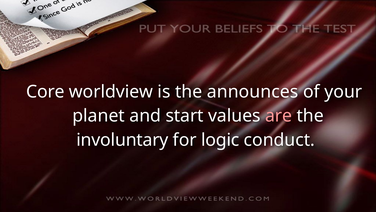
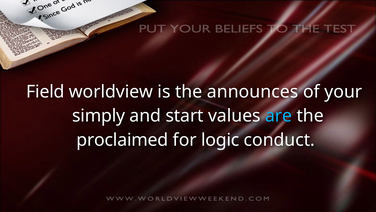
Core: Core -> Field
planet: planet -> simply
are colour: pink -> light blue
involuntary: involuntary -> proclaimed
